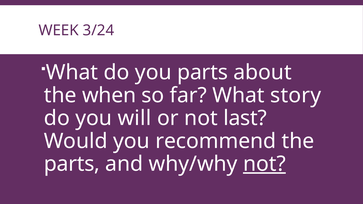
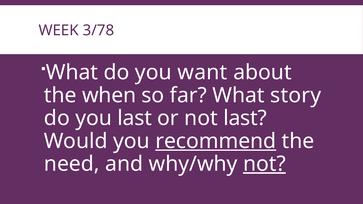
3/24: 3/24 -> 3/78
you parts: parts -> want
you will: will -> last
recommend underline: none -> present
parts at (72, 164): parts -> need
